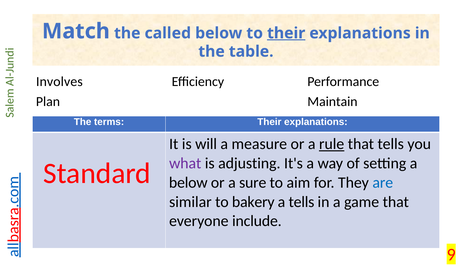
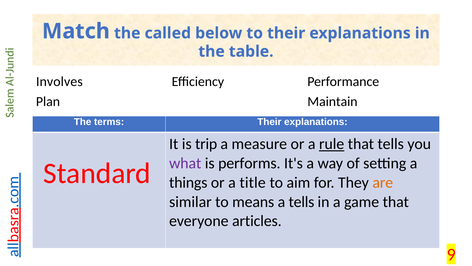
their at (286, 33) underline: present -> none
will: will -> trip
adjusting: adjusting -> performs
below at (188, 182): below -> things
sure: sure -> title
are colour: blue -> orange
bakery: bakery -> means
include: include -> articles
